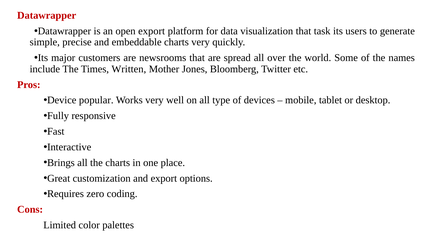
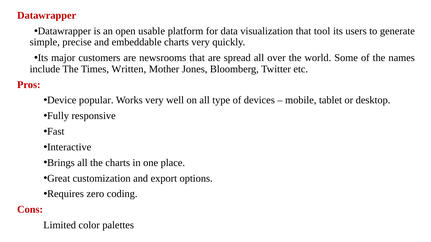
open export: export -> usable
task: task -> tool
